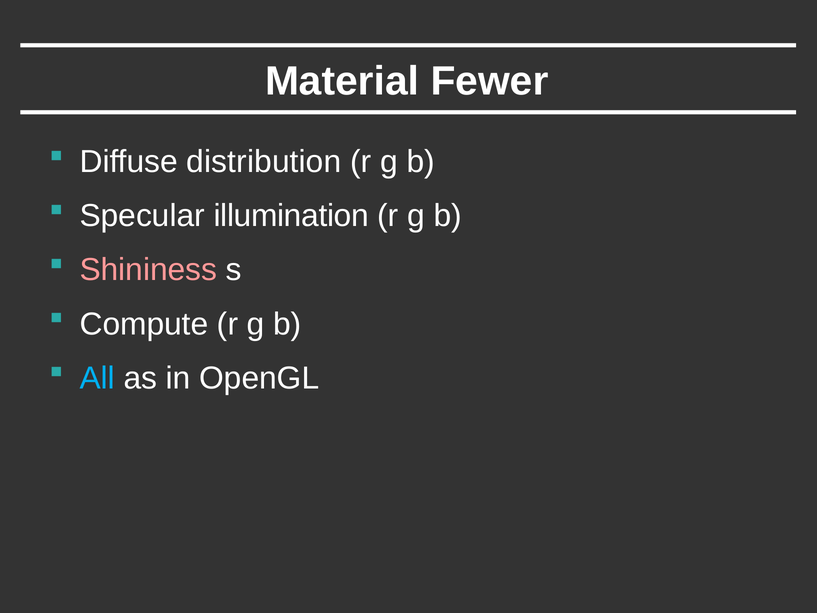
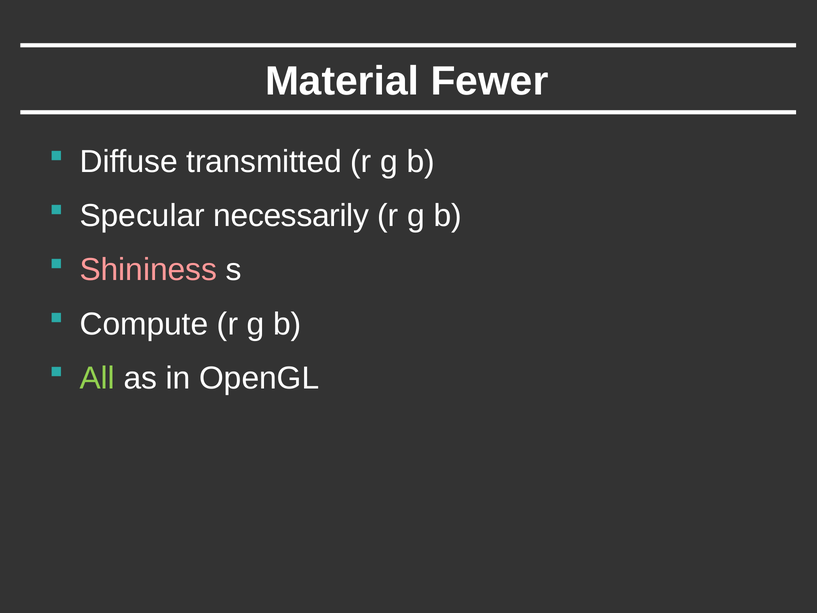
distribution: distribution -> transmitted
illumination: illumination -> necessarily
All colour: light blue -> light green
